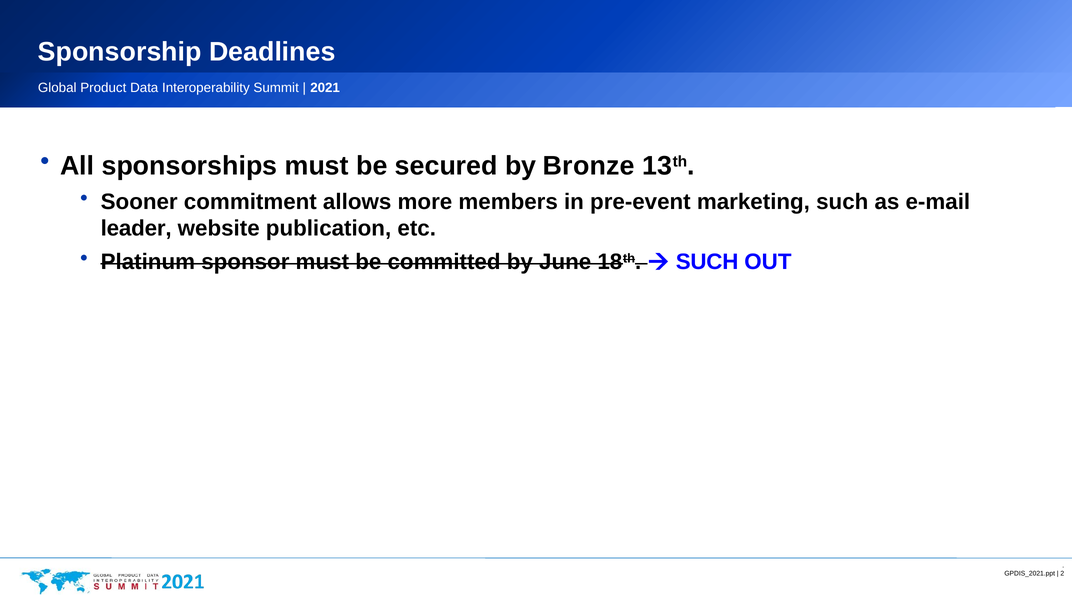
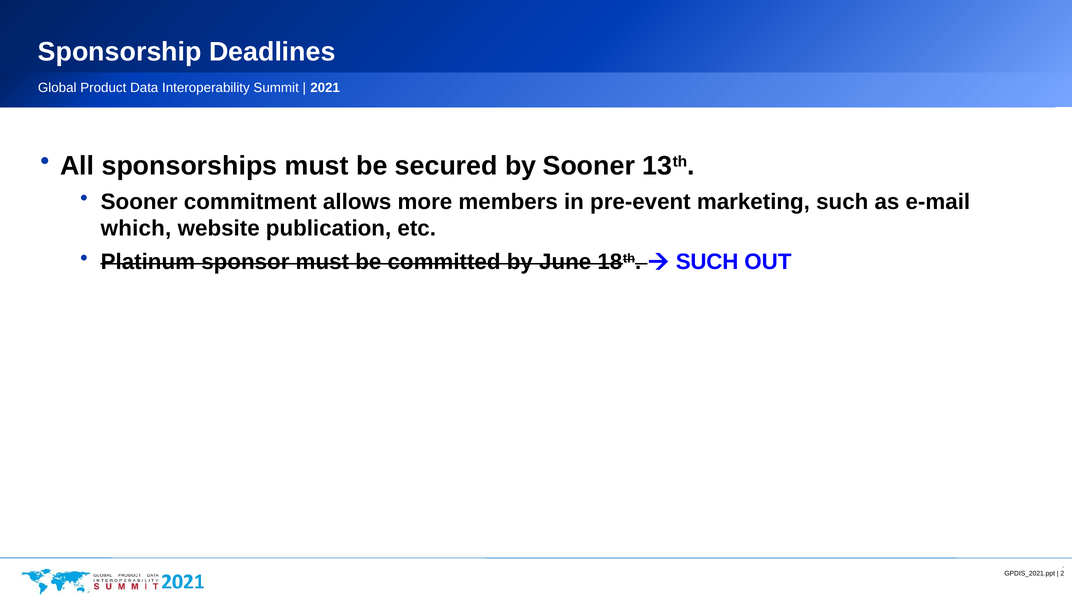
by Bronze: Bronze -> Sooner
leader: leader -> which
